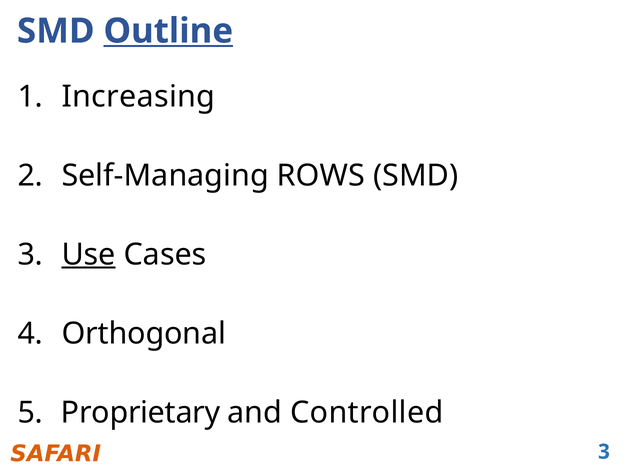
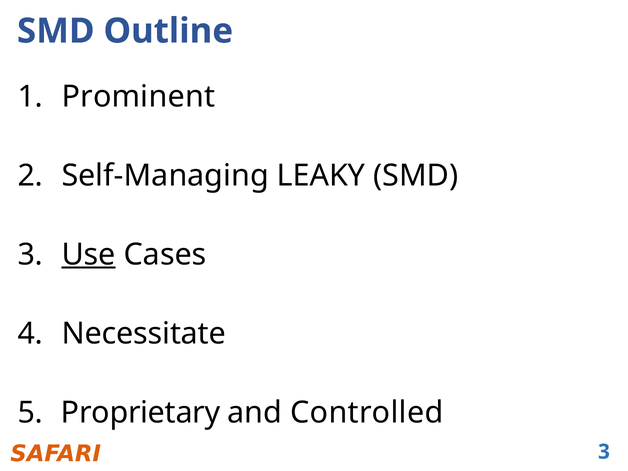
Outline underline: present -> none
Increasing: Increasing -> Prominent
ROWS: ROWS -> LEAKY
Orthogonal: Orthogonal -> Necessitate
